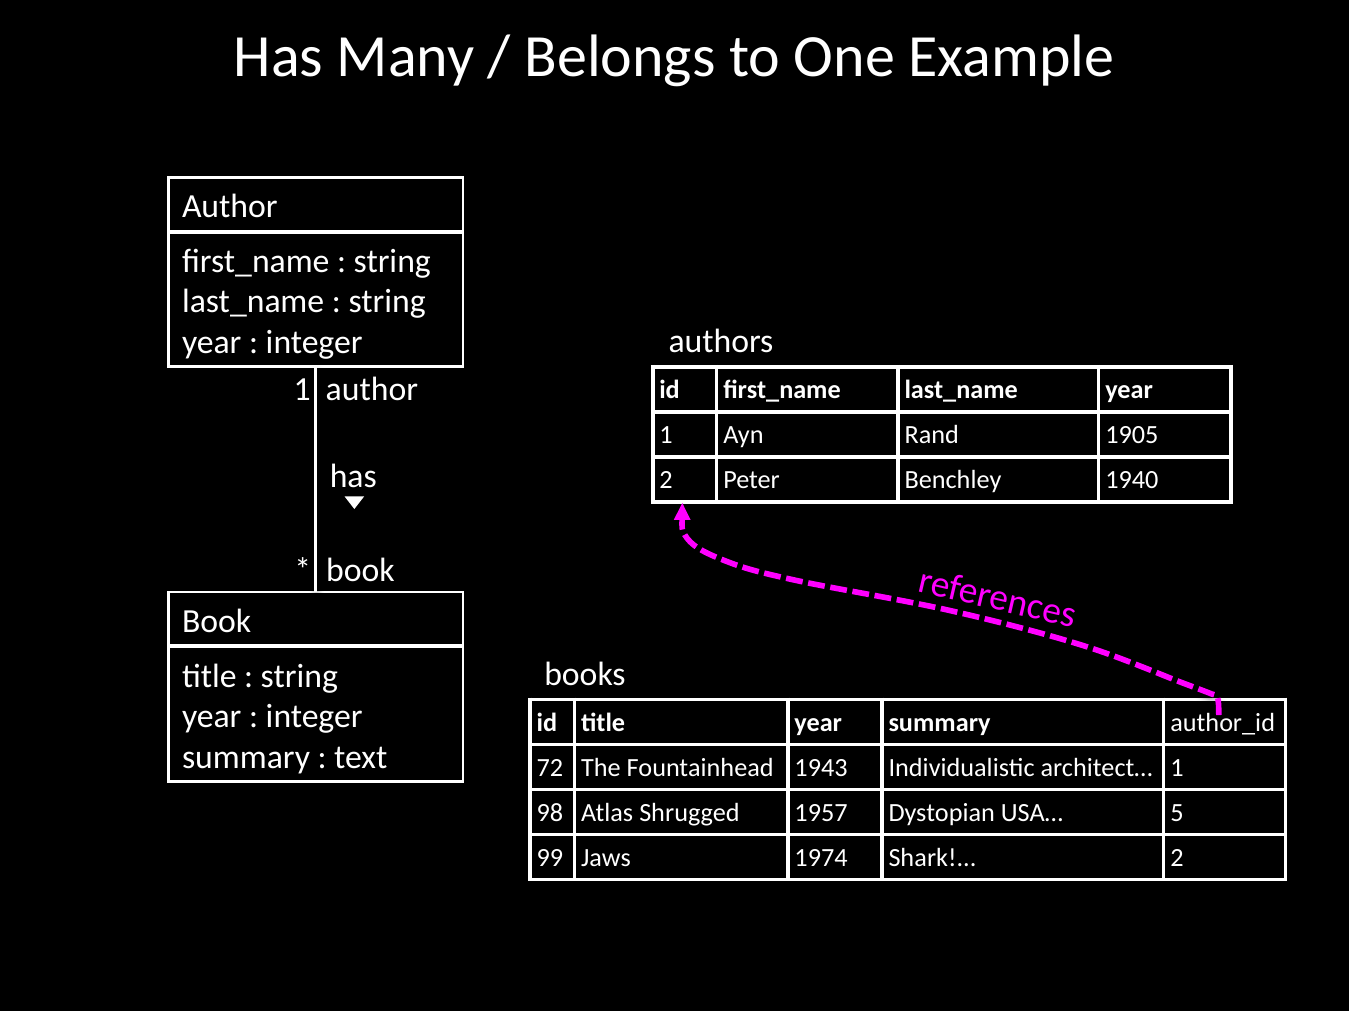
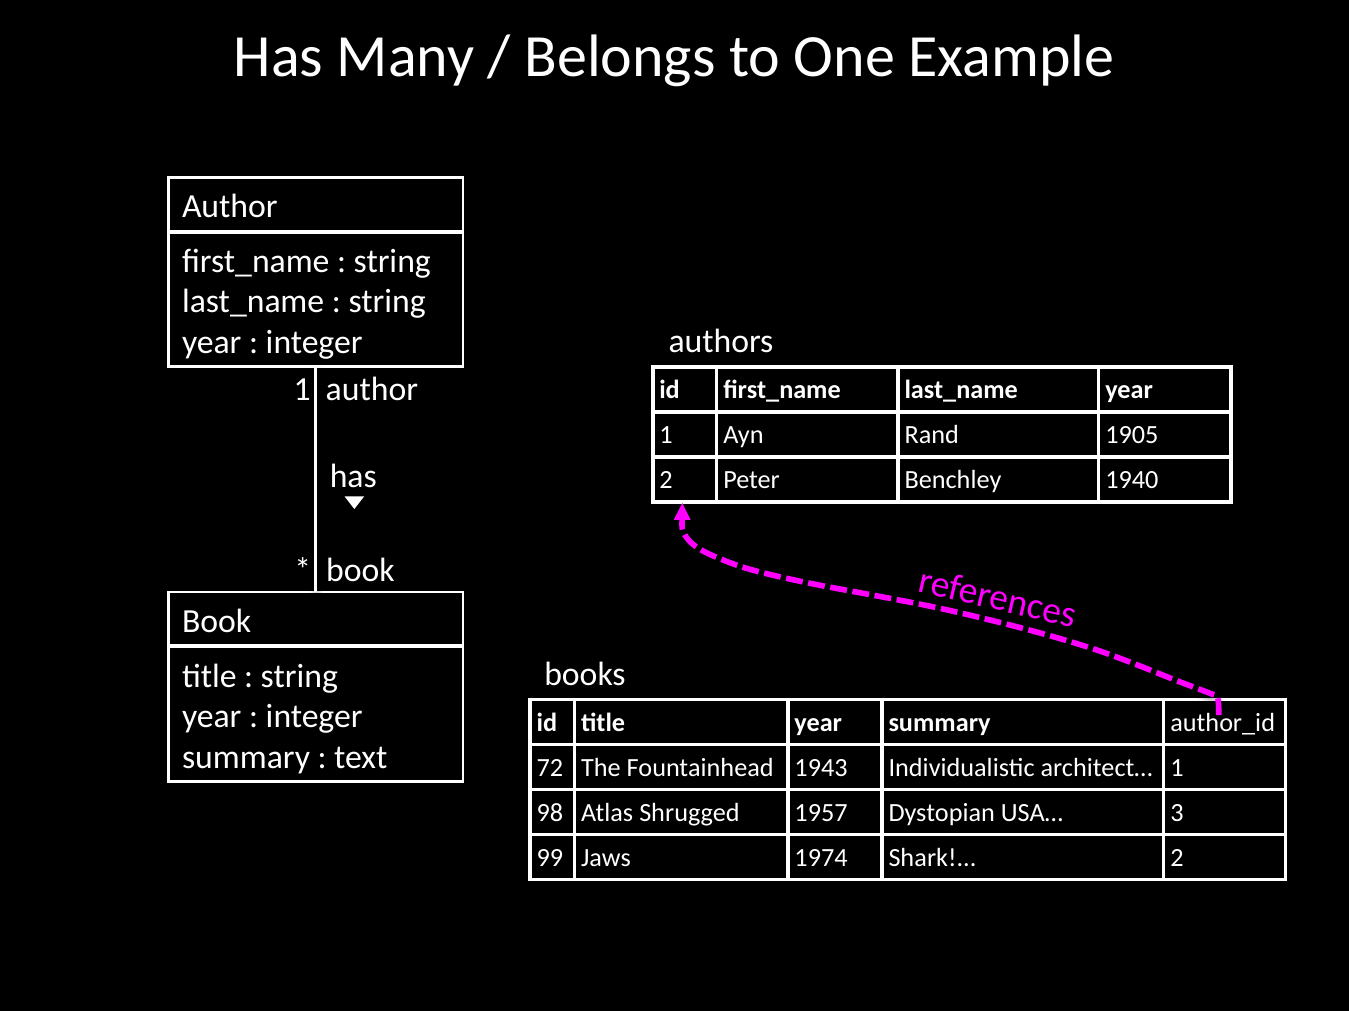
5: 5 -> 3
